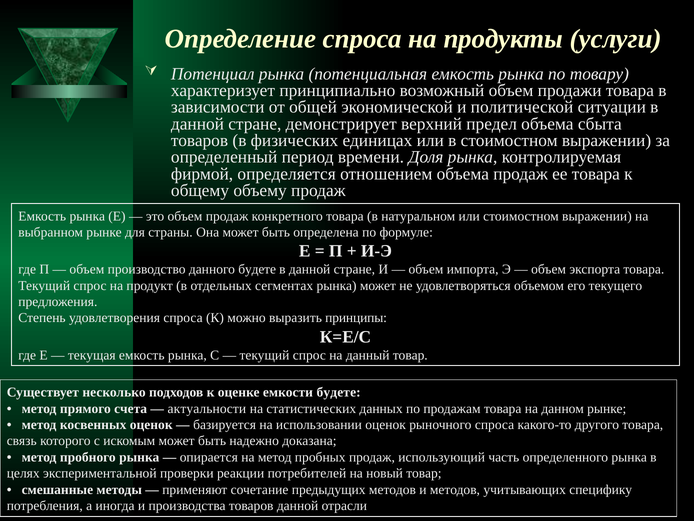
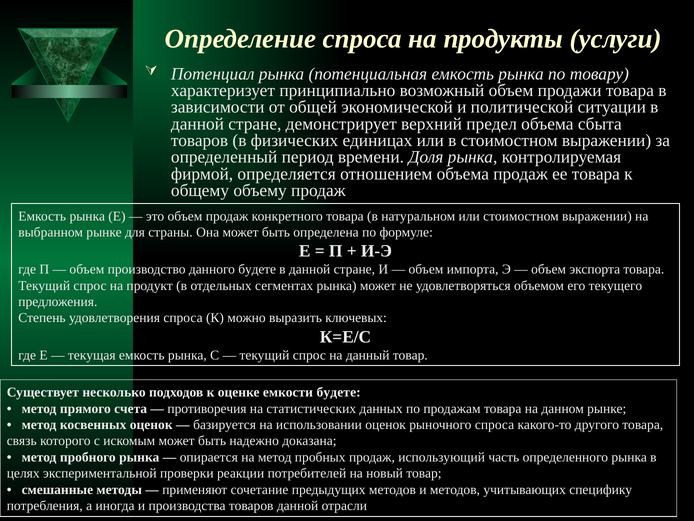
принципы: принципы -> ключевых
актуальности: актуальности -> противоречия
